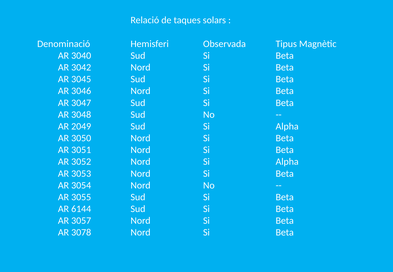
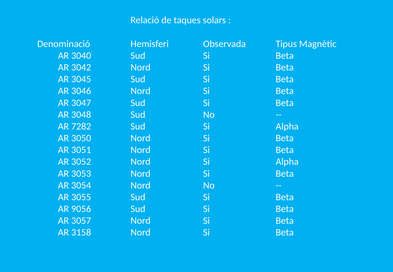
2049: 2049 -> 7282
6144: 6144 -> 9056
3078: 3078 -> 3158
